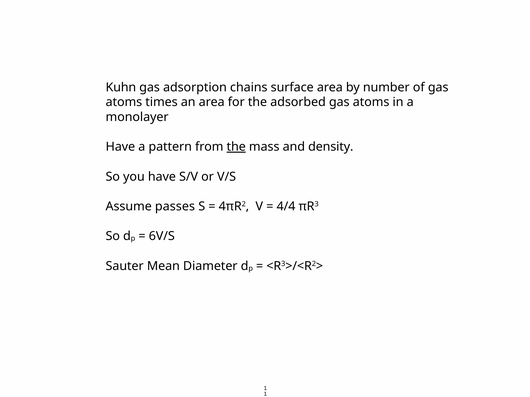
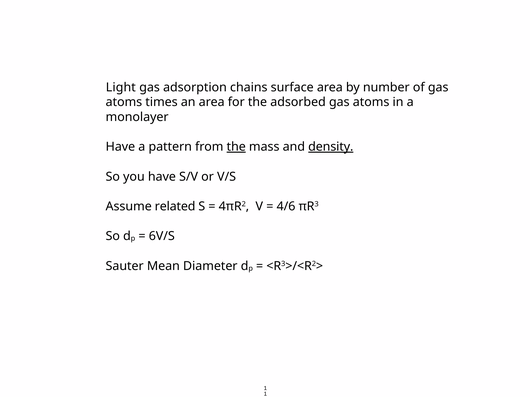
Kuhn: Kuhn -> Light
density underline: none -> present
passes: passes -> related
4/4: 4/4 -> 4/6
